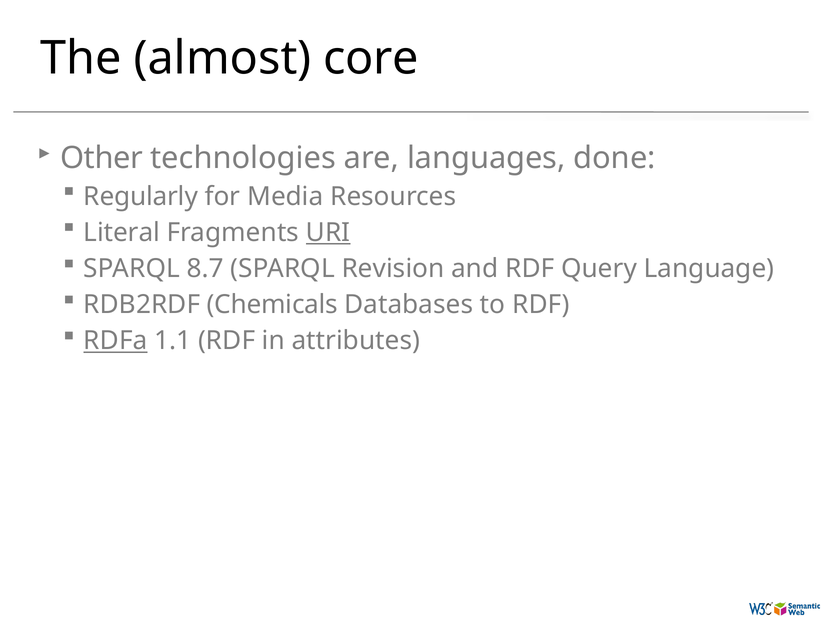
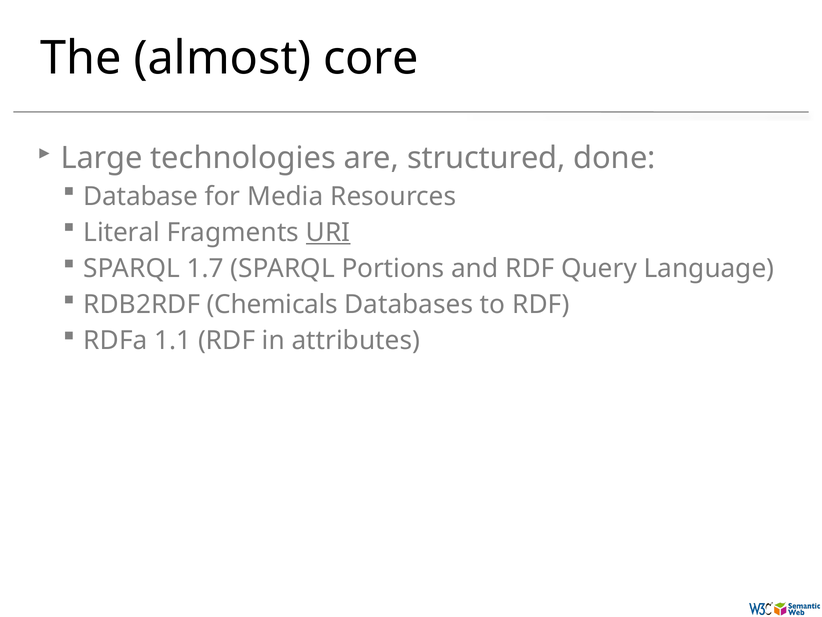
Other: Other -> Large
languages: languages -> structured
Regularly: Regularly -> Database
8.7: 8.7 -> 1.7
Revision: Revision -> Portions
RDFa underline: present -> none
